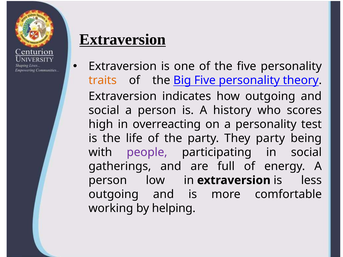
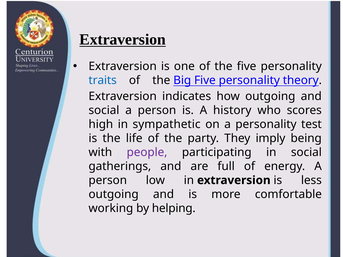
traits colour: orange -> blue
overreacting: overreacting -> sympathetic
They party: party -> imply
